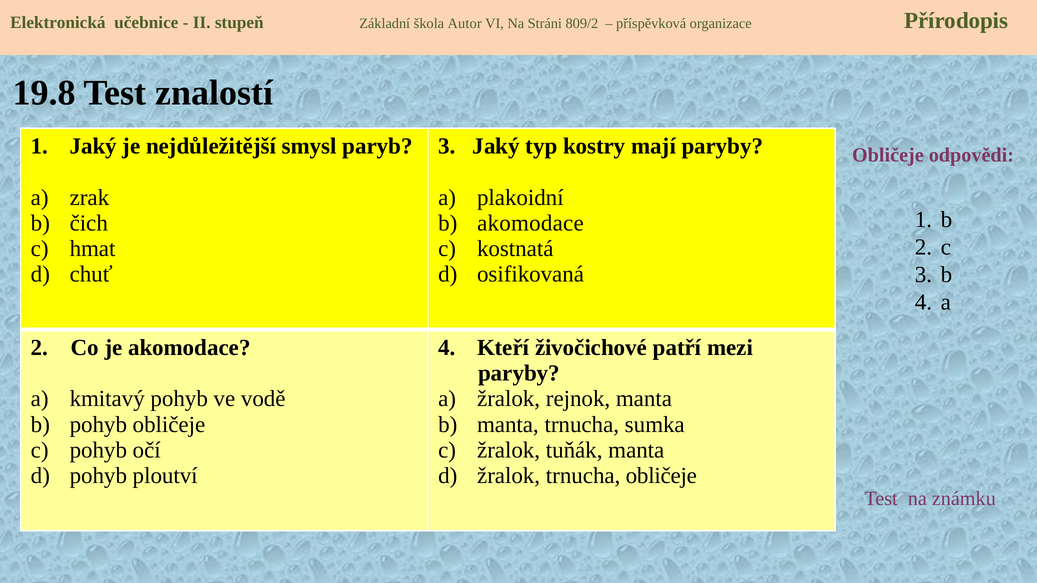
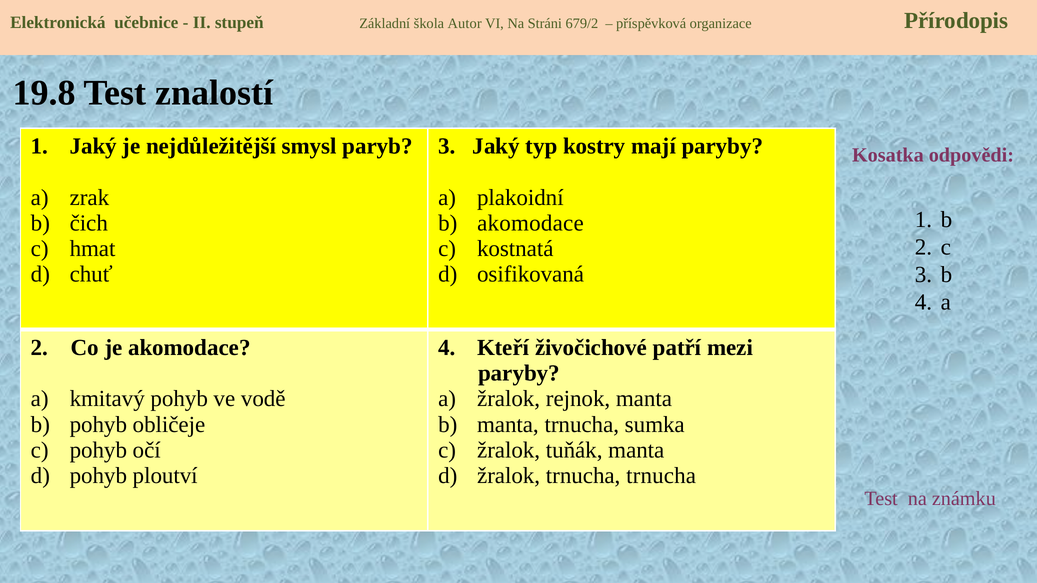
809/2: 809/2 -> 679/2
Obličeje at (888, 155): Obličeje -> Kosatka
trnucha obličeje: obličeje -> trnucha
